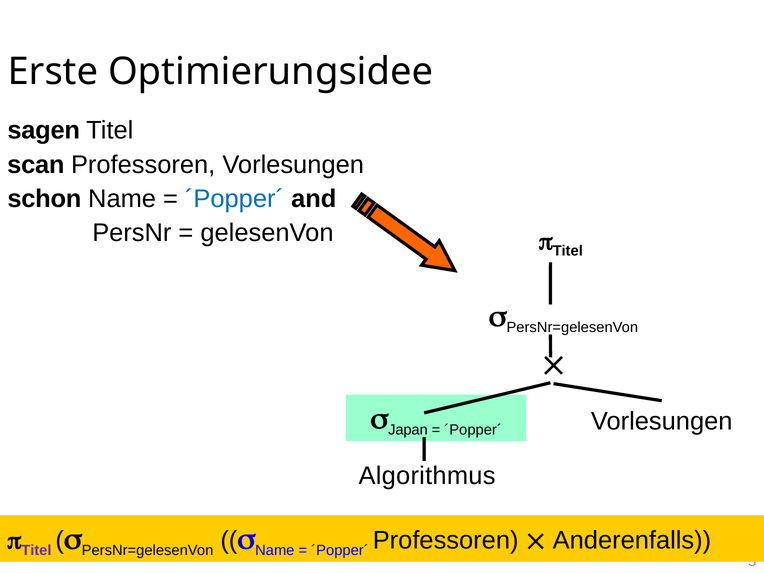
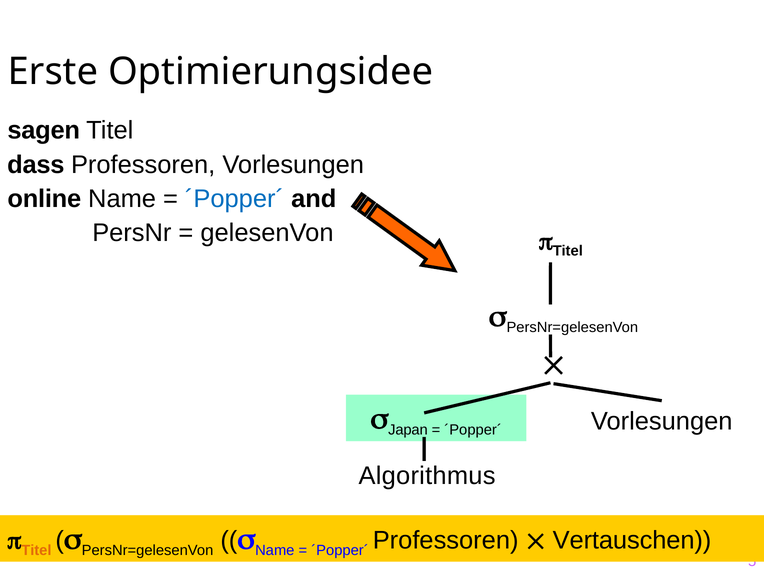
scan: scan -> dass
schon: schon -> online
Titel at (36, 550) colour: purple -> orange
Anderenfalls: Anderenfalls -> Vertauschen
